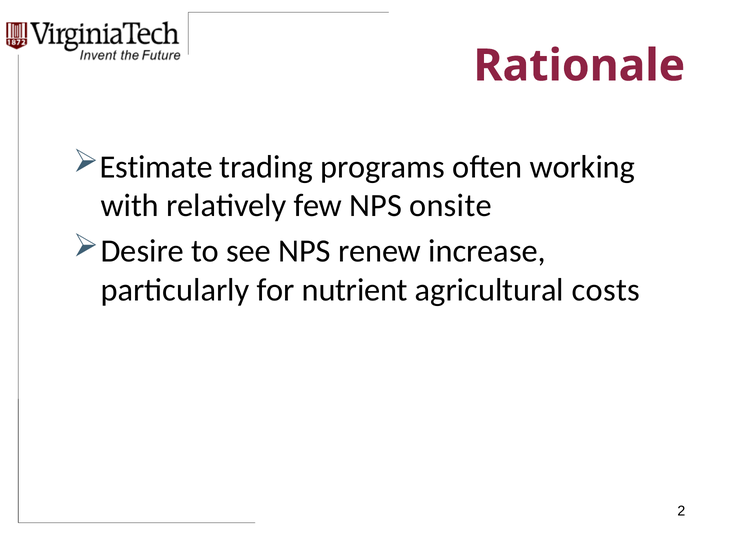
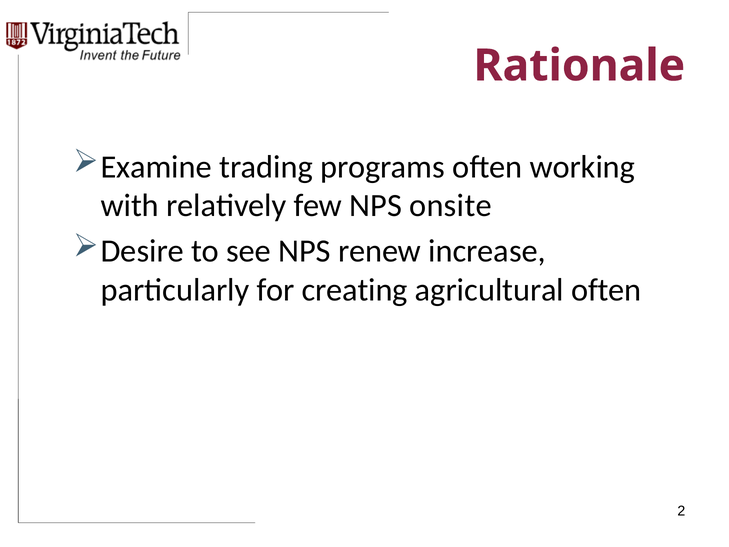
Estimate: Estimate -> Examine
nutrient: nutrient -> creating
agricultural costs: costs -> often
